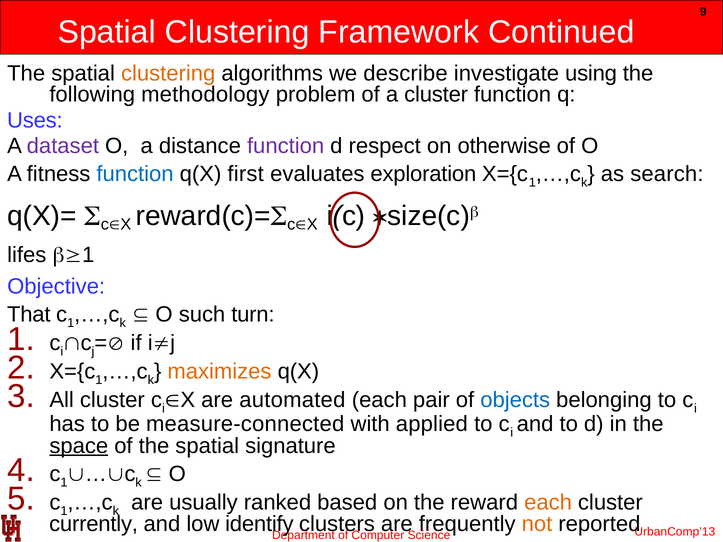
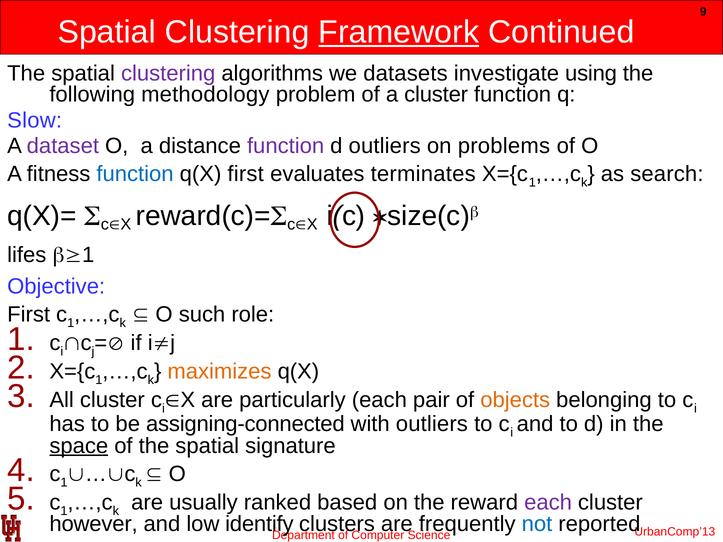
Framework underline: none -> present
clustering at (168, 74) colour: orange -> purple
describe: describe -> datasets
Uses: Uses -> Slow
d respect: respect -> outliers
otherwise: otherwise -> problems
exploration: exploration -> terminates
That at (29, 315): That -> First
turn: turn -> role
automated: automated -> particularly
objects colour: blue -> orange
measure-connected: measure-connected -> assigning-connected
with applied: applied -> outliers
each at (548, 503) colour: orange -> purple
currently: currently -> however
not colour: orange -> blue
